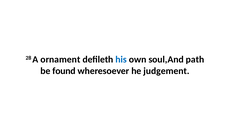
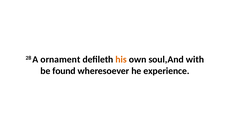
his colour: blue -> orange
path: path -> with
judgement: judgement -> experience
